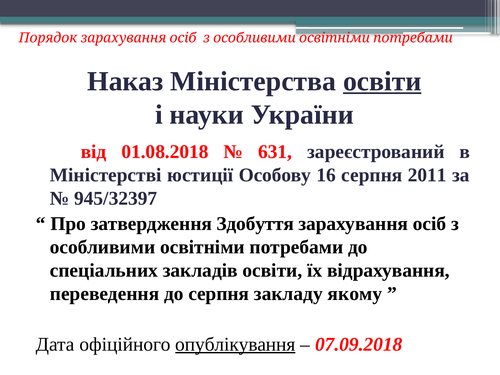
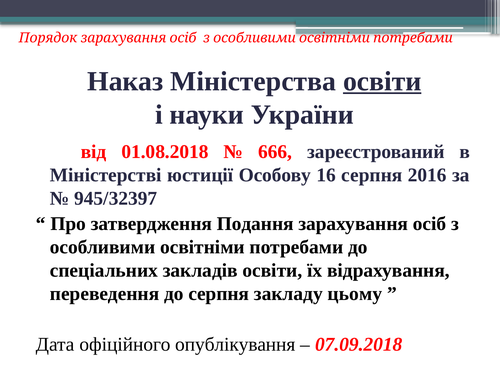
631: 631 -> 666
2011: 2011 -> 2016
Здобуття: Здобуття -> Подання
якому: якому -> цьому
опублікування underline: present -> none
